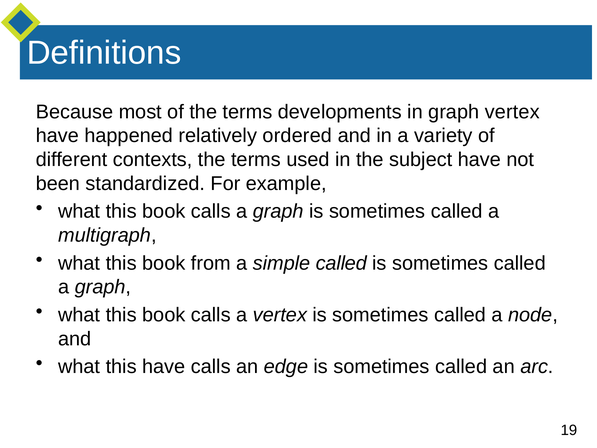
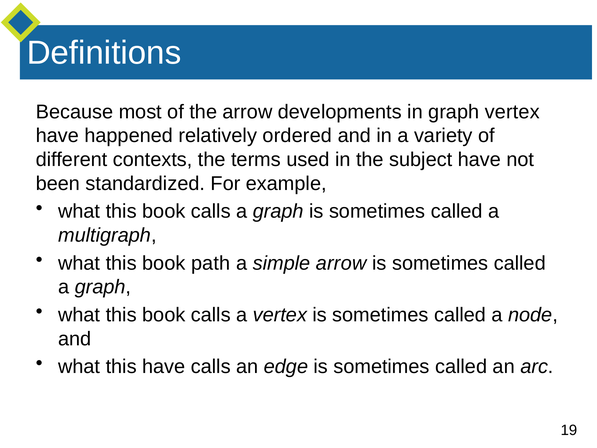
of the terms: terms -> arrow
from: from -> path
simple called: called -> arrow
